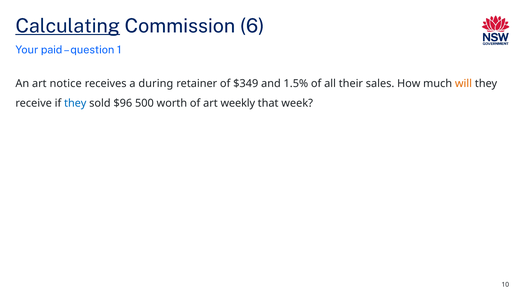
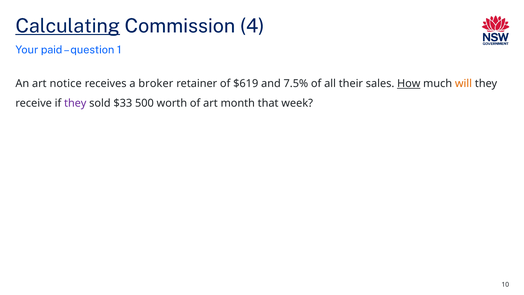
6: 6 -> 4
during: during -> broker
$349: $349 -> $619
1.5%: 1.5% -> 7.5%
How underline: none -> present
they at (75, 103) colour: blue -> purple
$96: $96 -> $33
weekly: weekly -> month
